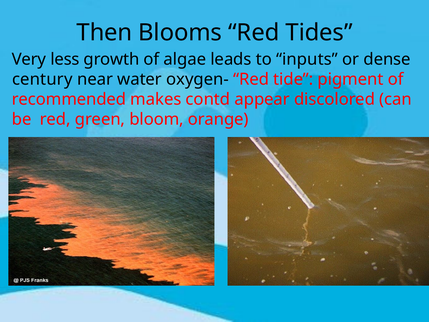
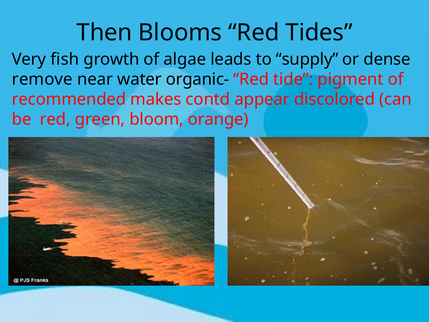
less: less -> fish
inputs: inputs -> supply
century: century -> remove
oxygen-: oxygen- -> organic-
